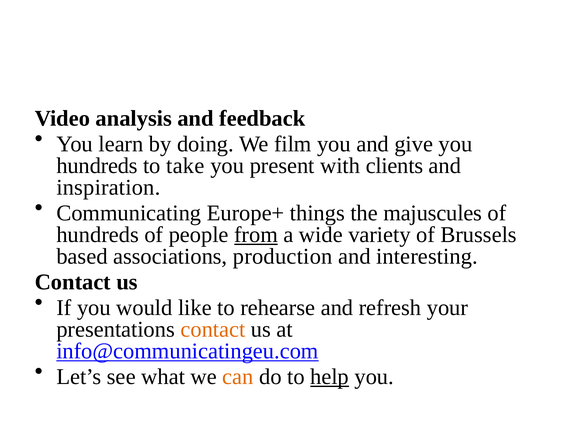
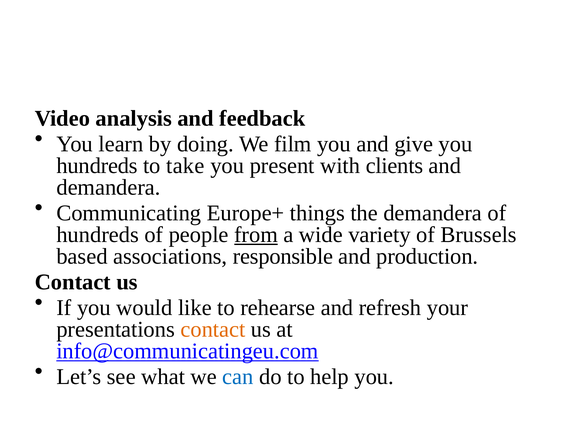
inspiration at (108, 187): inspiration -> demandera
the majuscules: majuscules -> demandera
production: production -> responsible
interesting: interesting -> production
can colour: orange -> blue
help underline: present -> none
